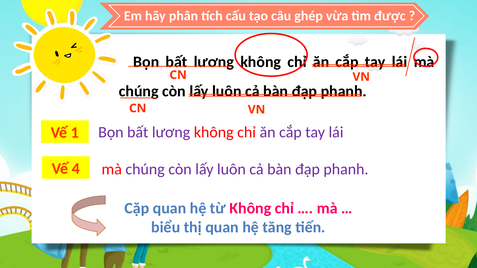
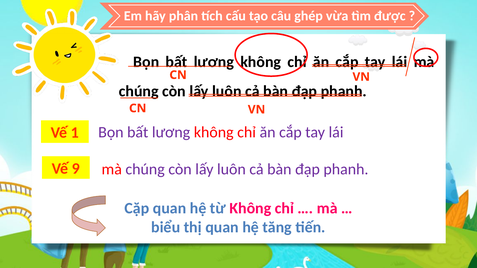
4: 4 -> 9
